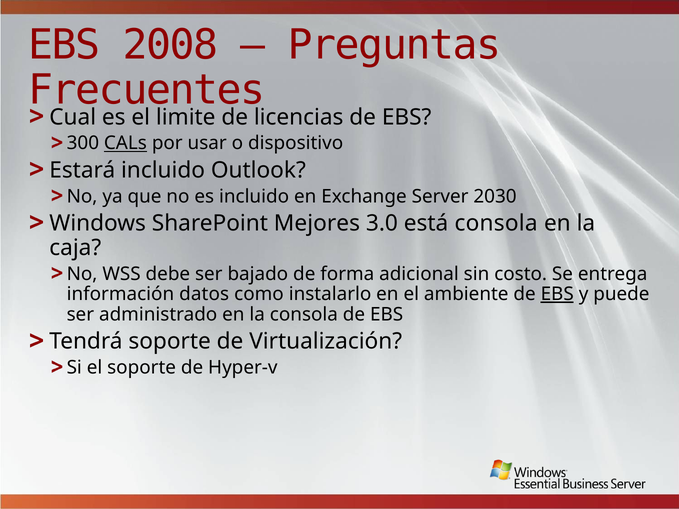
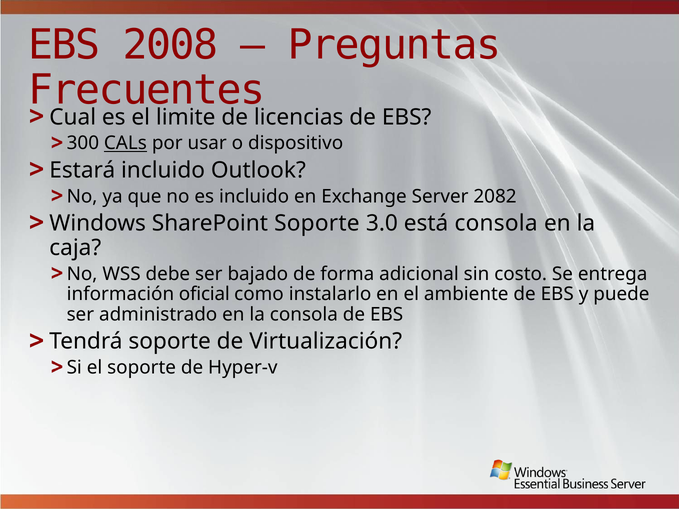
2030: 2030 -> 2082
SharePoint Mejores: Mejores -> Soporte
datos: datos -> oficial
EBS at (557, 294) underline: present -> none
